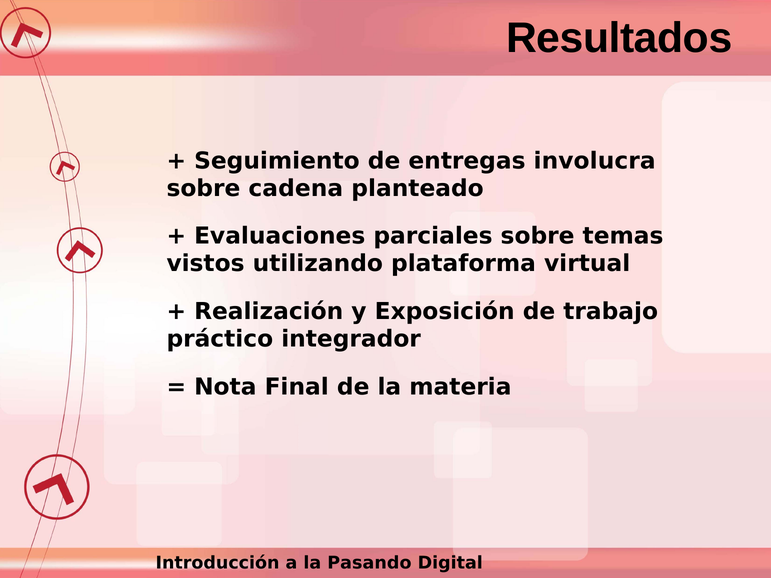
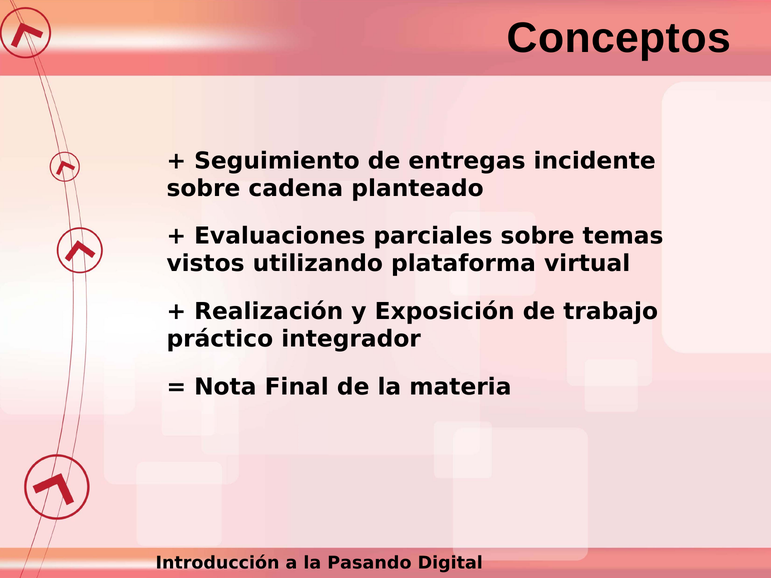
Resultados: Resultados -> Conceptos
involucra: involucra -> incidente
